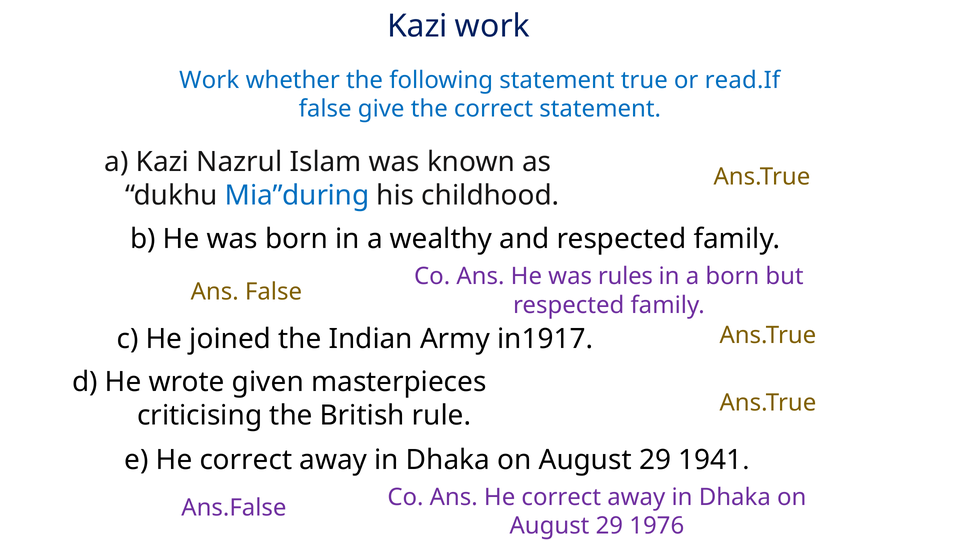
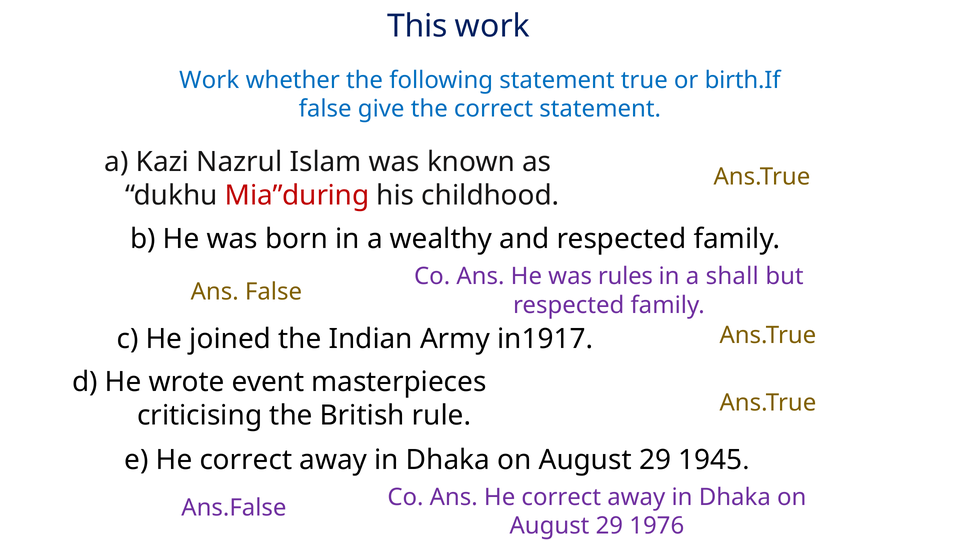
Kazi at (417, 26): Kazi -> This
read.If: read.If -> birth.If
Mia”during colour: blue -> red
a born: born -> shall
given: given -> event
1941: 1941 -> 1945
